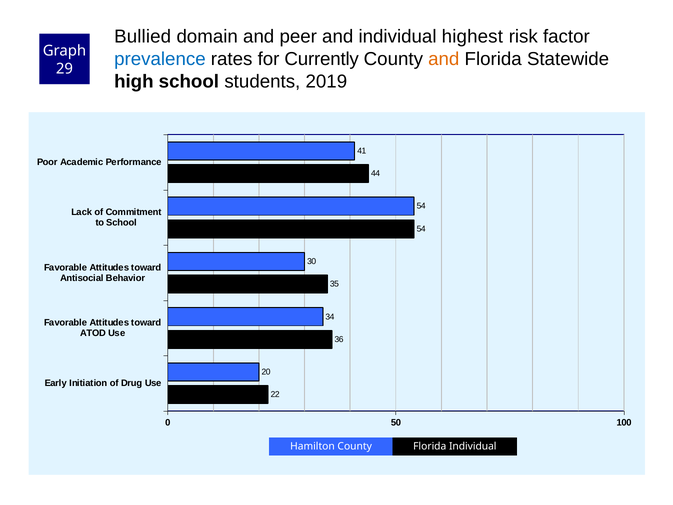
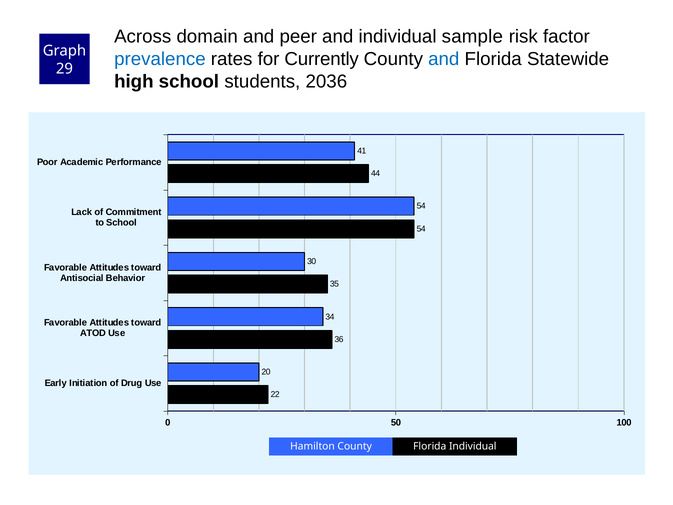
Bullied: Bullied -> Across
highest: highest -> sample
and at (444, 59) colour: orange -> blue
2019: 2019 -> 2036
